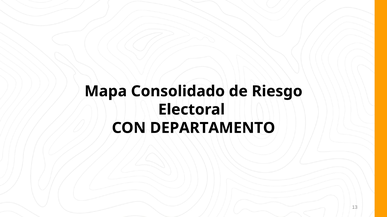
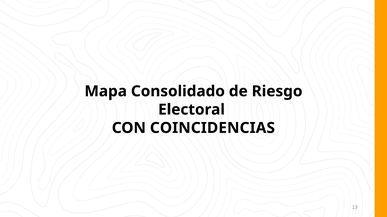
DEPARTAMENTO: DEPARTAMENTO -> COINCIDENCIAS
